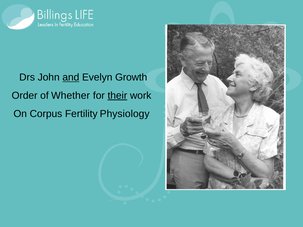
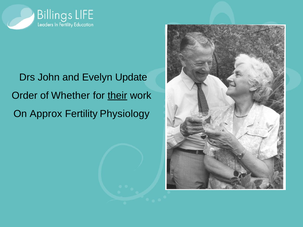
and underline: present -> none
Growth: Growth -> Update
Corpus: Corpus -> Approx
